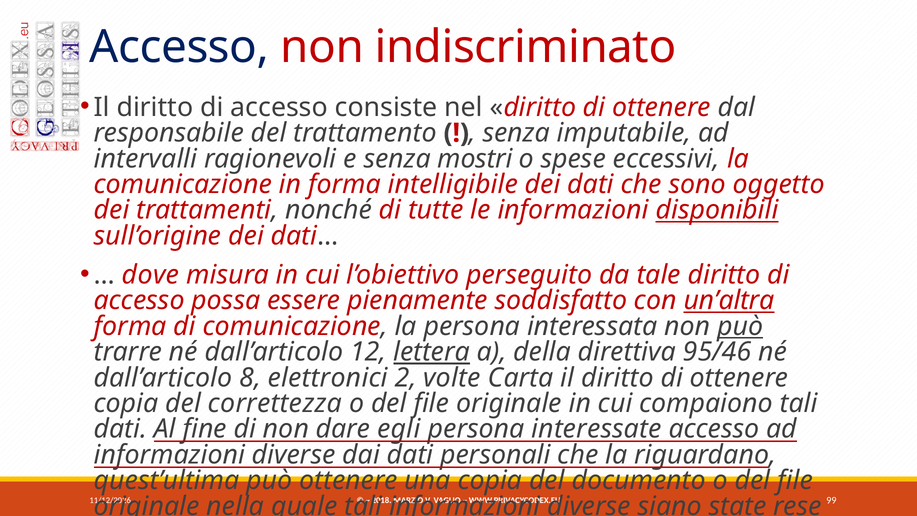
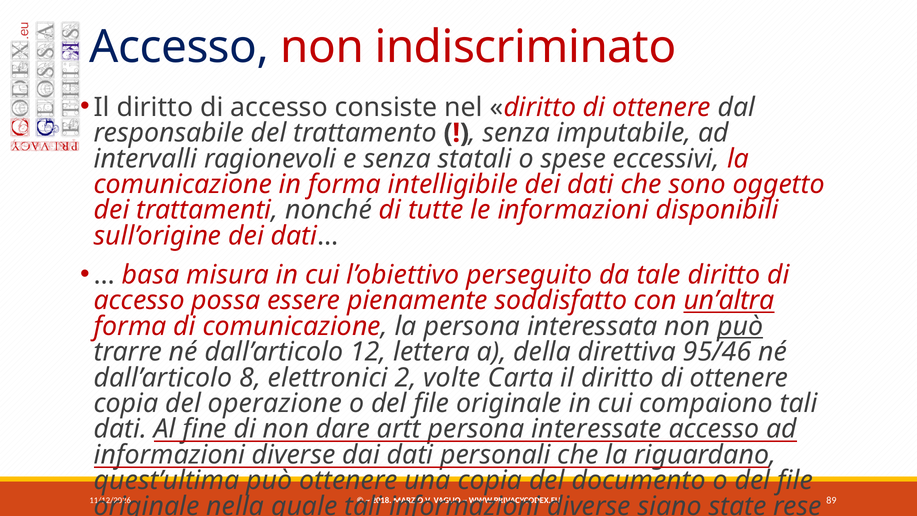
mostri: mostri -> statali
disponibili underline: present -> none
dove: dove -> basa
lettera underline: present -> none
correttezza: correttezza -> operazione
egli: egli -> artt
99: 99 -> 89
